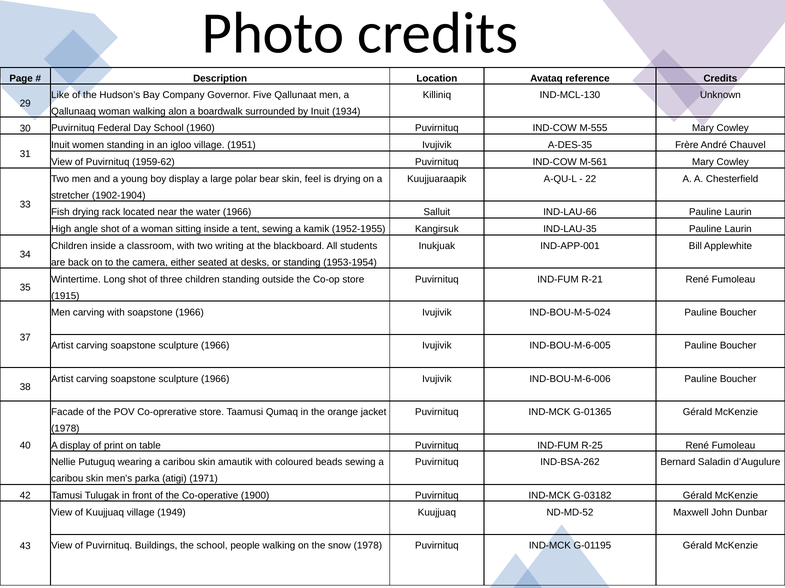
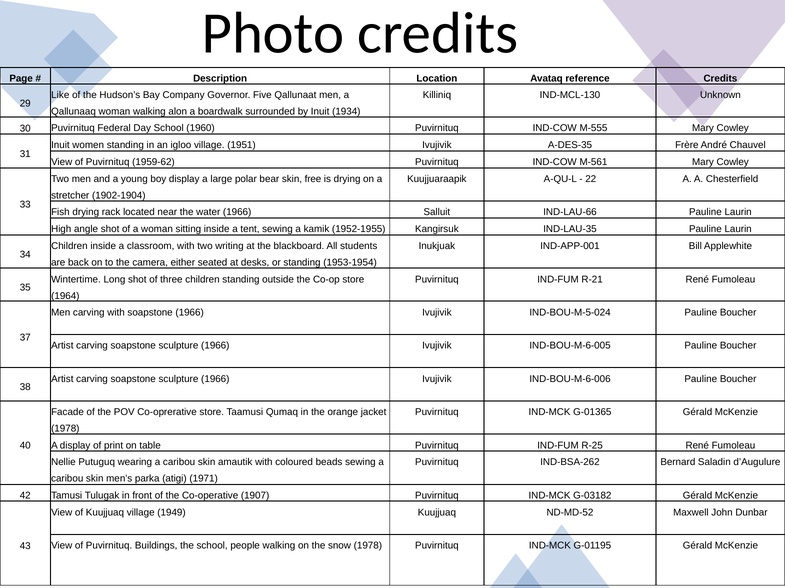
feel: feel -> free
1915: 1915 -> 1964
1900: 1900 -> 1907
